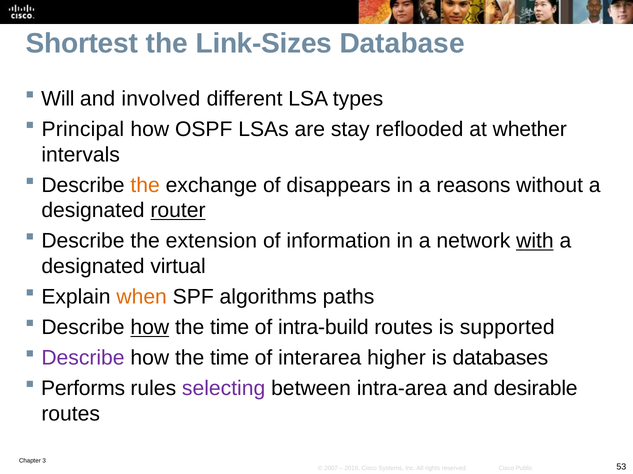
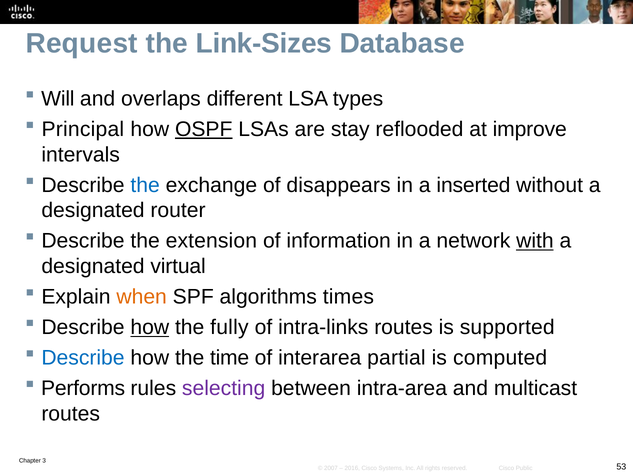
Shortest: Shortest -> Request
involved: involved -> overlaps
OSPF underline: none -> present
whether: whether -> improve
the at (145, 185) colour: orange -> blue
reasons: reasons -> inserted
router underline: present -> none
paths: paths -> times
time at (230, 328): time -> fully
intra-build: intra-build -> intra-links
Describe at (83, 358) colour: purple -> blue
higher: higher -> partial
databases: databases -> computed
desirable: desirable -> multicast
